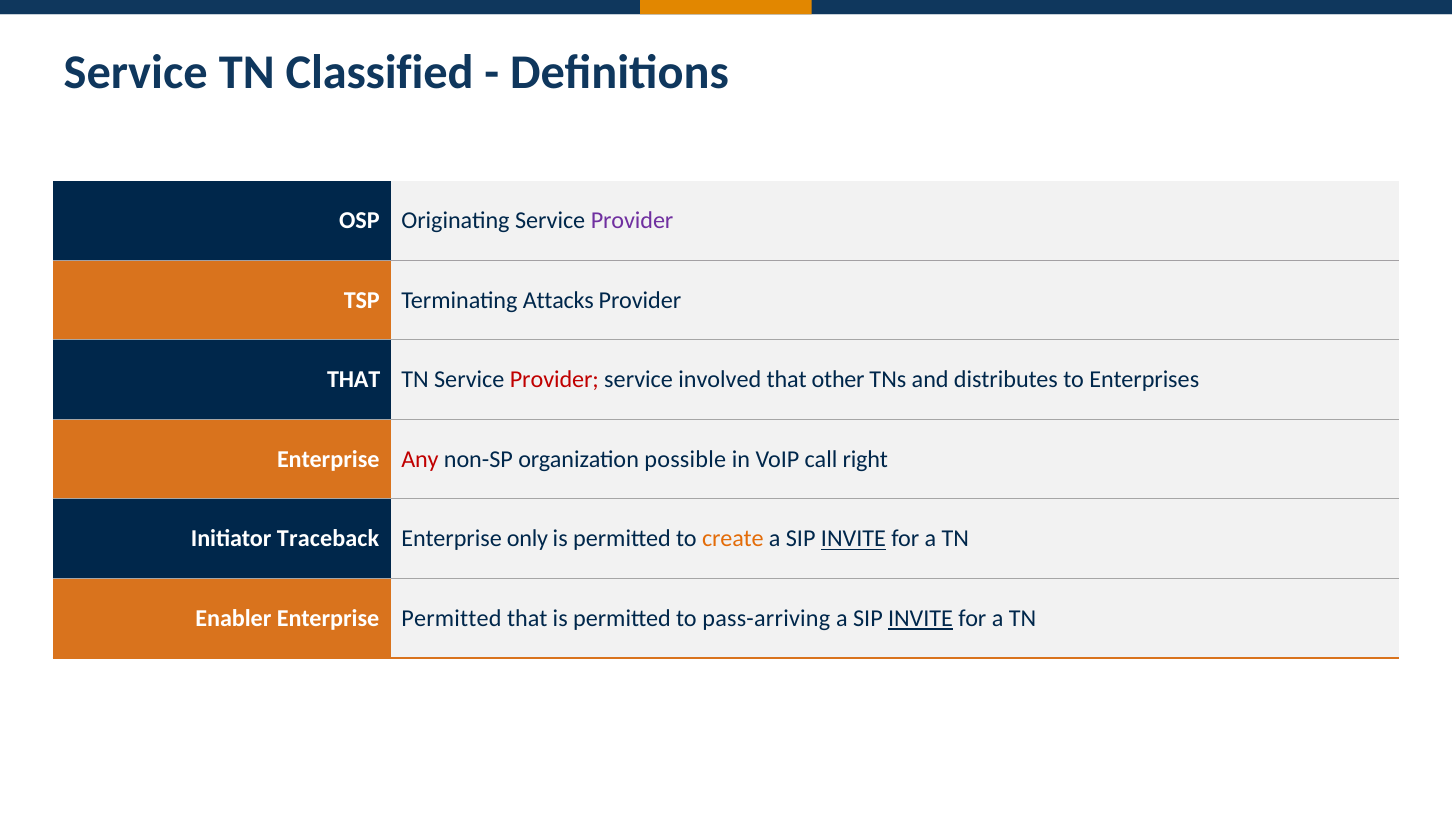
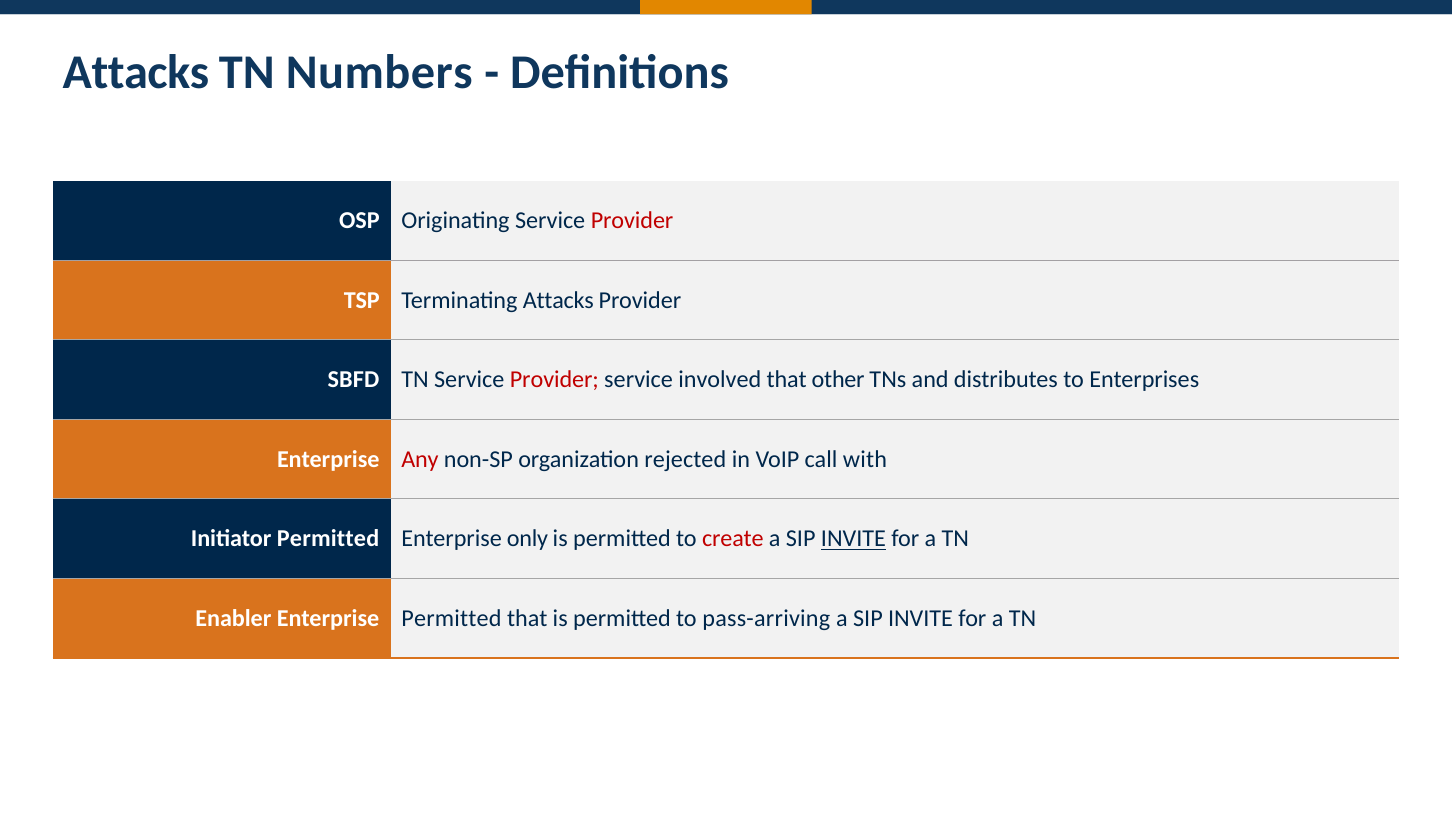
Service at (136, 72): Service -> Attacks
Classified: Classified -> Numbers
Provider at (632, 221) colour: purple -> red
THAT at (354, 380): THAT -> SBFD
possible: possible -> rejected
right: right -> with
Initiator Traceback: Traceback -> Permitted
create colour: orange -> red
INVITE at (921, 618) underline: present -> none
